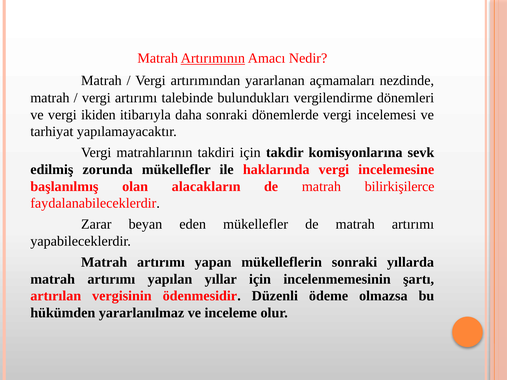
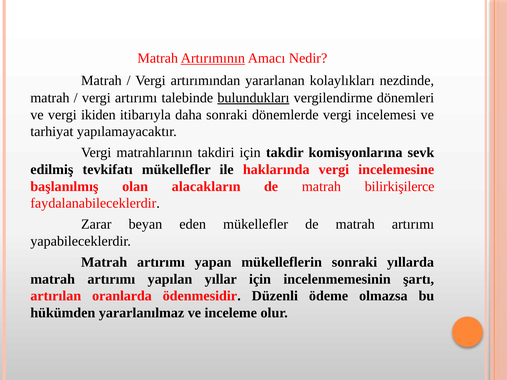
açmamaları: açmamaları -> kolaylıkları
bulundukları underline: none -> present
zorunda: zorunda -> tevkifatı
vergisinin: vergisinin -> oranlarda
